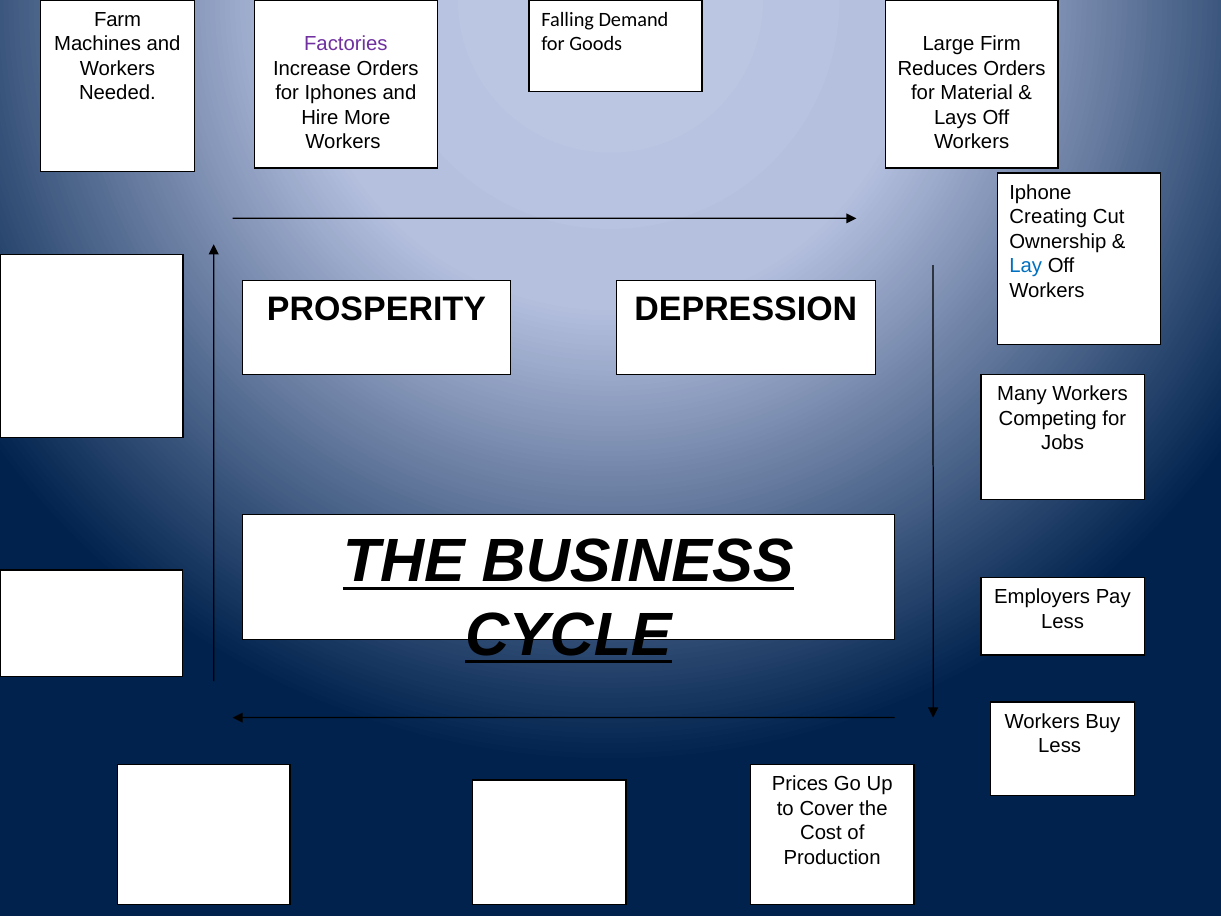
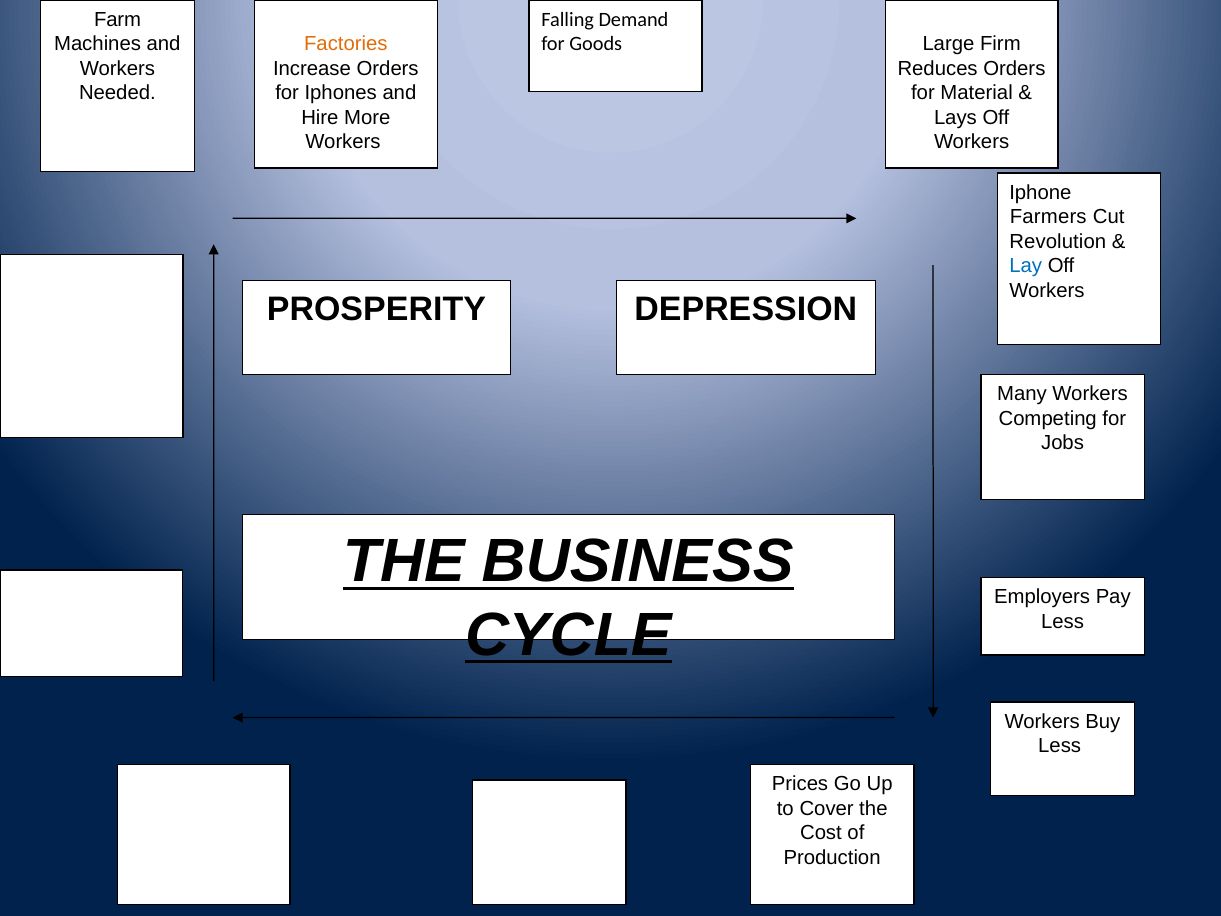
Factories colour: purple -> orange
Creating: Creating -> Farmers
Ownership: Ownership -> Revolution
